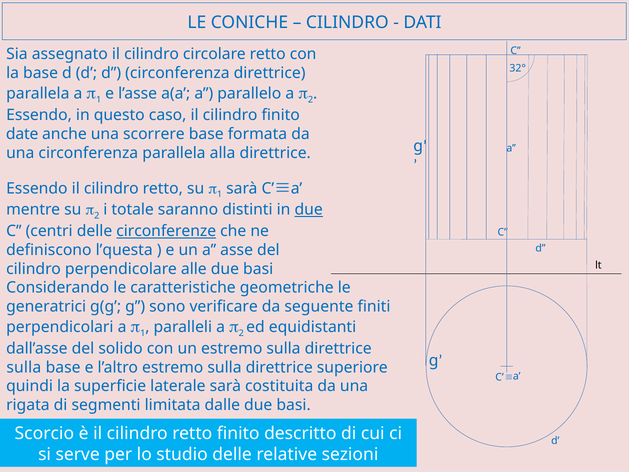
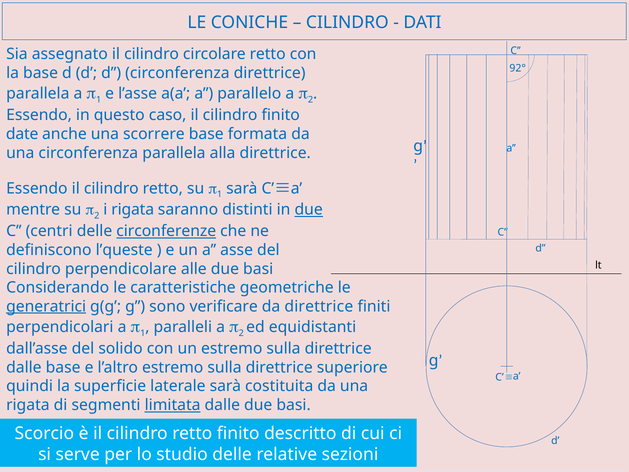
32°: 32° -> 92°
i totale: totale -> rigata
l’questa: l’questa -> l’queste
generatrici underline: none -> present
da seguente: seguente -> direttrice
sulla at (24, 367): sulla -> dalle
limitata underline: none -> present
